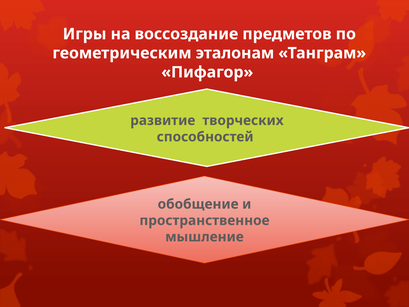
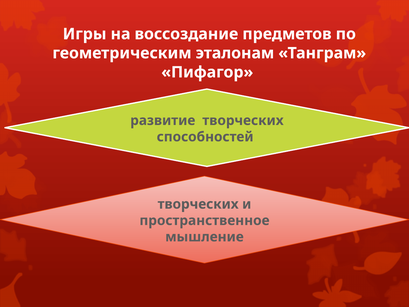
обобщение at (198, 204): обобщение -> творческих
